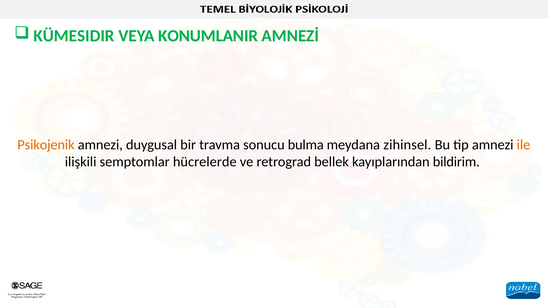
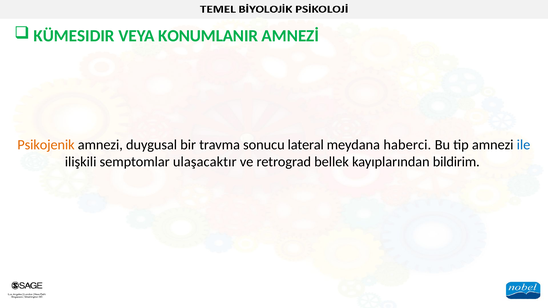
bulma: bulma -> lateral
zihinsel: zihinsel -> haberci
ile colour: orange -> blue
hücrelerde: hücrelerde -> ulaşacaktır
